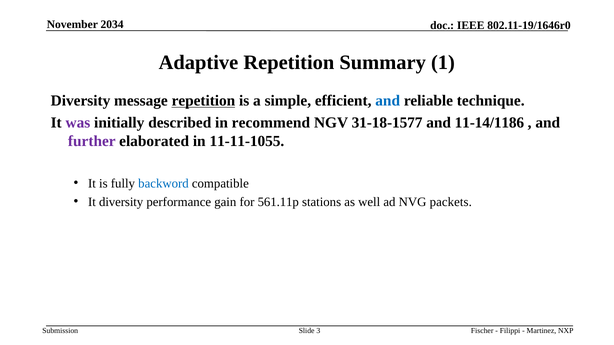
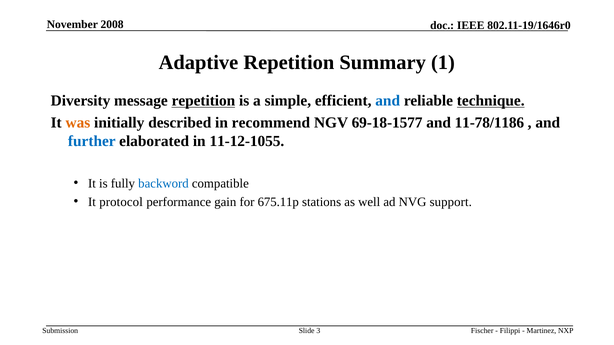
2034: 2034 -> 2008
technique underline: none -> present
was colour: purple -> orange
31-18-1577: 31-18-1577 -> 69-18-1577
11-14/1186: 11-14/1186 -> 11-78/1186
further colour: purple -> blue
11-11-1055: 11-11-1055 -> 11-12-1055
It diversity: diversity -> protocol
561.11p: 561.11p -> 675.11p
packets: packets -> support
